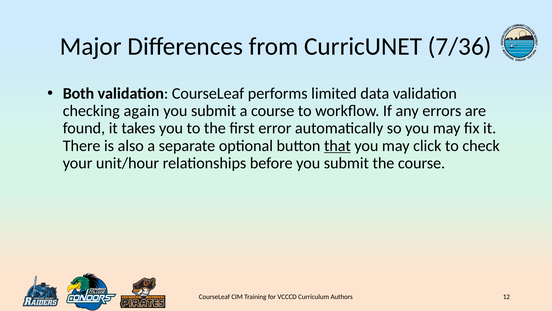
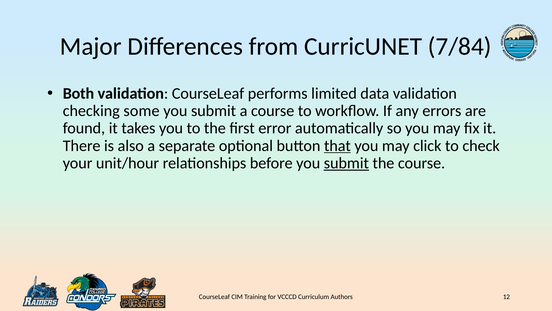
7/36: 7/36 -> 7/84
again: again -> some
submit at (346, 163) underline: none -> present
